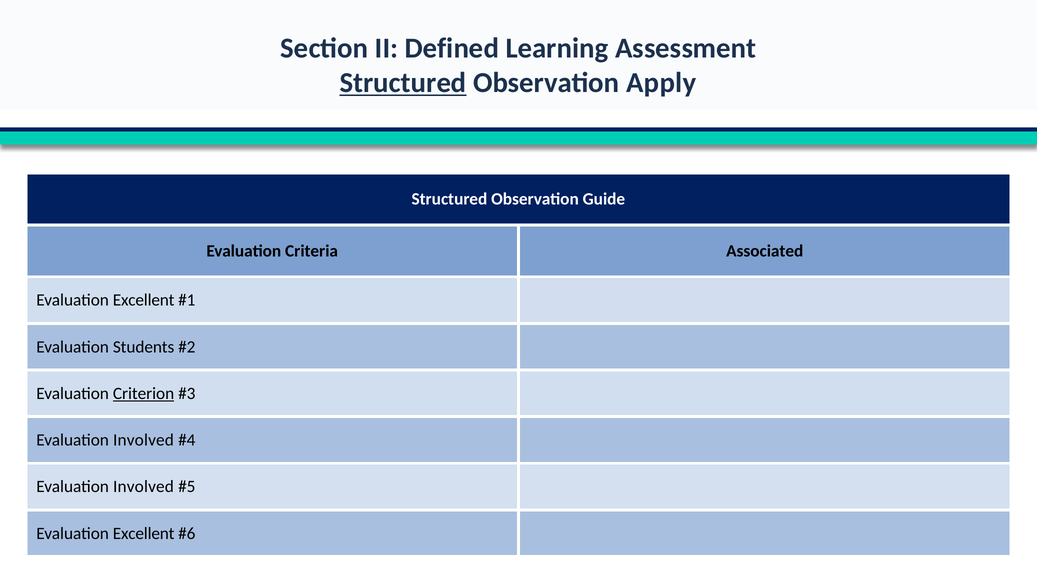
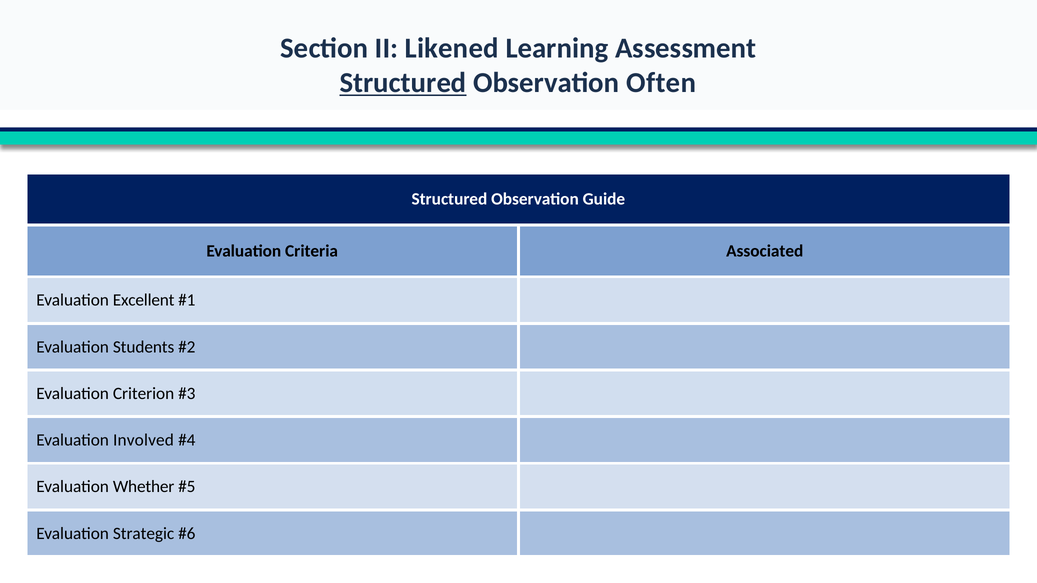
Defined: Defined -> Likened
Apply: Apply -> Often
Criterion underline: present -> none
Involved at (143, 487): Involved -> Whether
Excellent at (144, 534): Excellent -> Strategic
